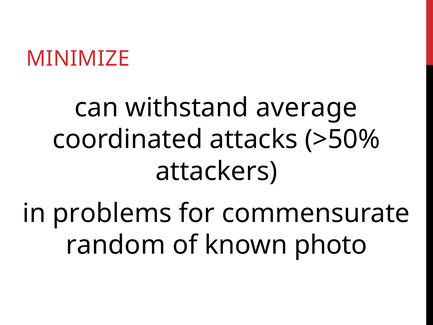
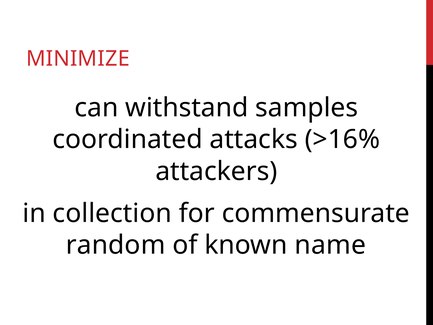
average: average -> samples
>50%: >50% -> >16%
problems: problems -> collection
photo: photo -> name
